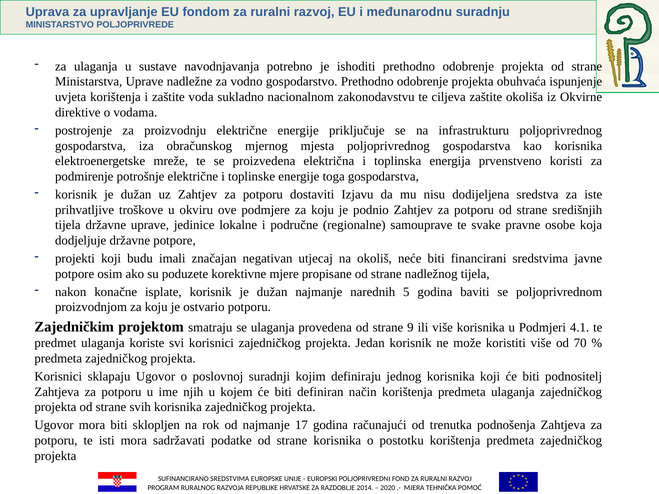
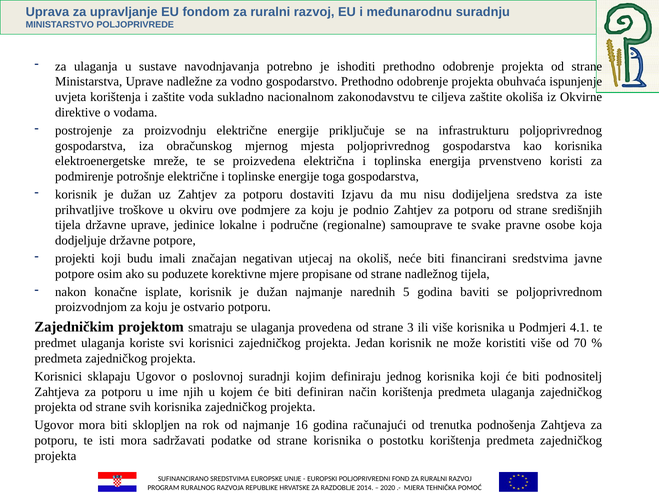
9: 9 -> 3
17: 17 -> 16
